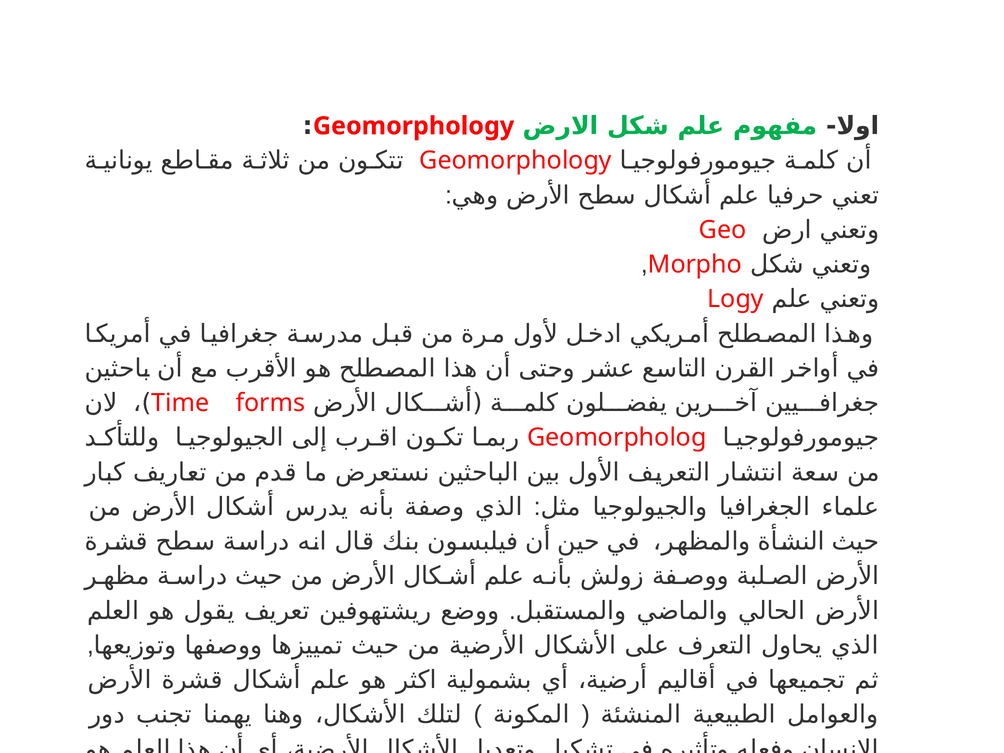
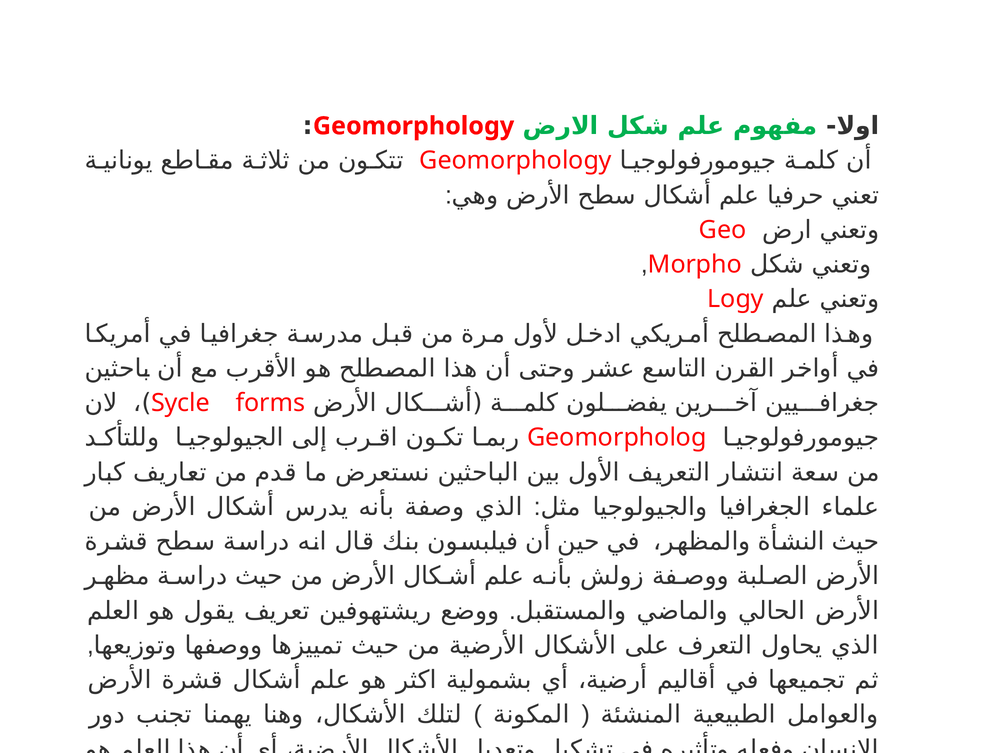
Time: Time -> Sycle
